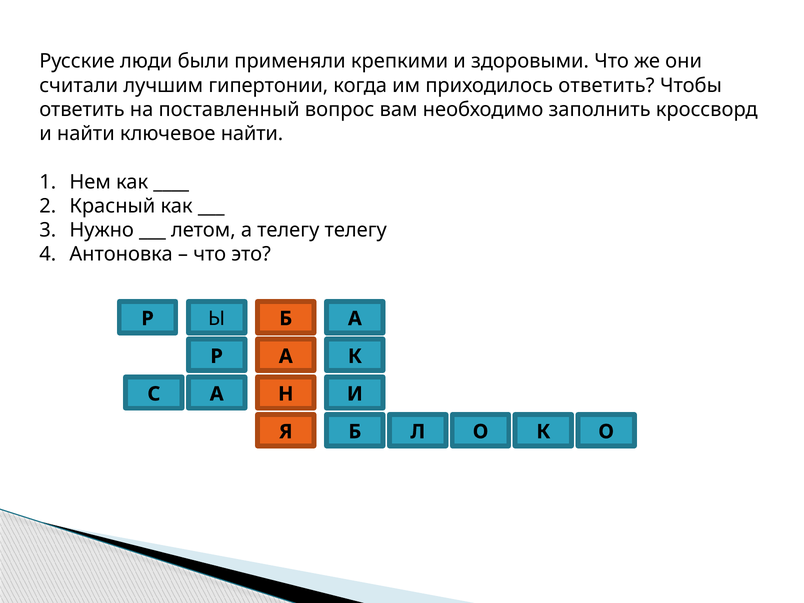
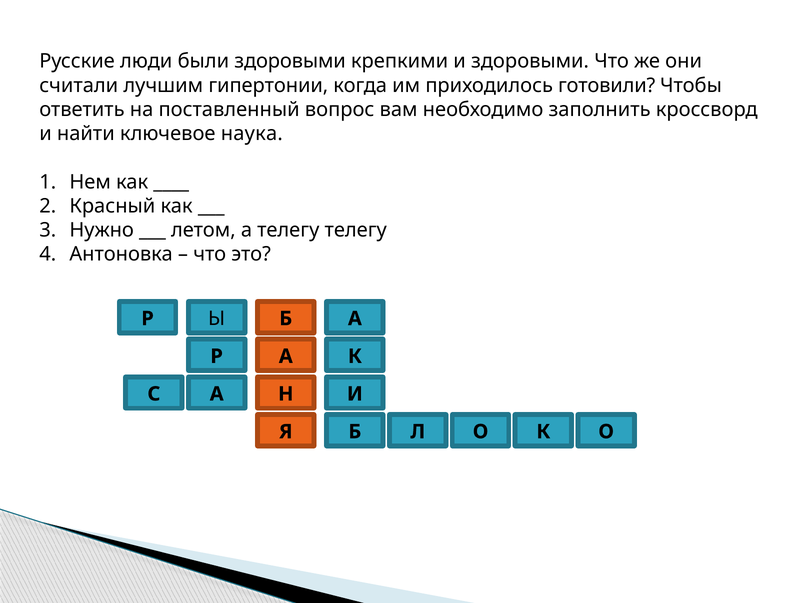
были применяли: применяли -> здоровыми
приходилось ответить: ответить -> готовили
ключевое найти: найти -> наука
